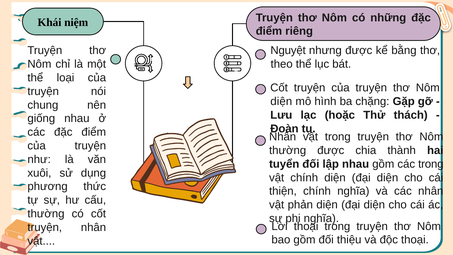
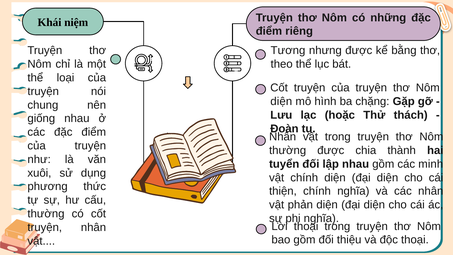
Nguyệt: Nguyệt -> Tương
các trong: trong -> minh
